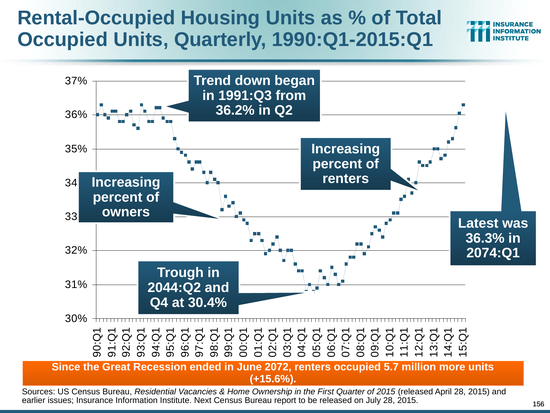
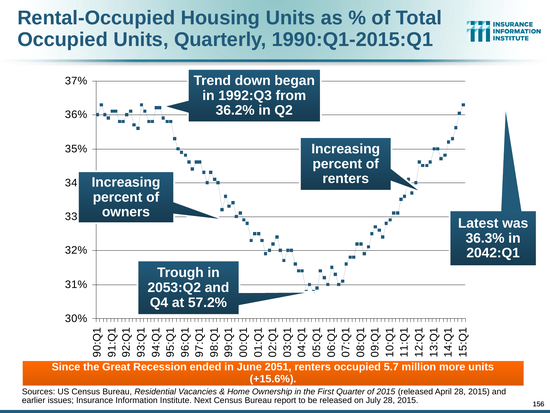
1991:Q3: 1991:Q3 -> 1992:Q3
2074:Q1: 2074:Q1 -> 2042:Q1
2044:Q2: 2044:Q2 -> 2053:Q2
30.4%: 30.4% -> 57.2%
2072: 2072 -> 2051
